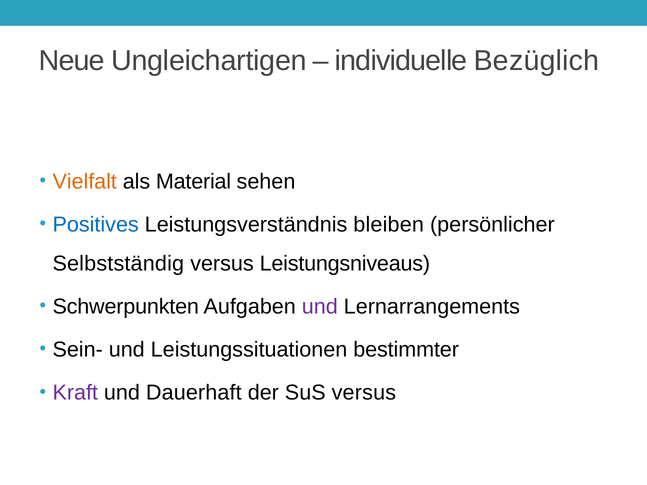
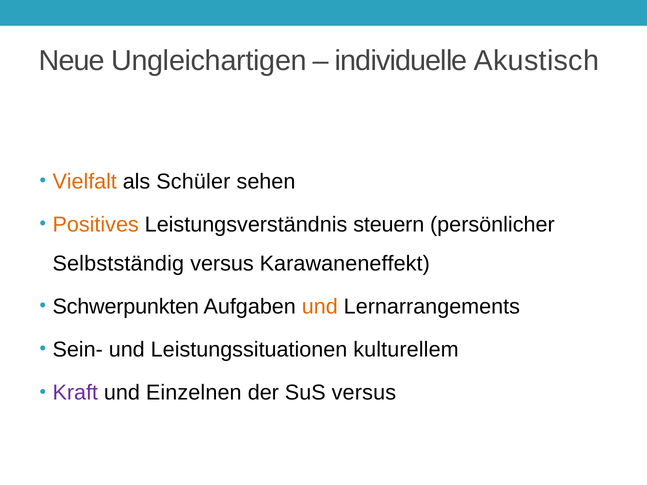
Bezüglich: Bezüglich -> Akustisch
Material: Material -> Schüler
Positives colour: blue -> orange
bleiben: bleiben -> steuern
Leistungsniveaus: Leistungsniveaus -> Karawaneneffekt
und at (320, 307) colour: purple -> orange
bestimmter: bestimmter -> kulturellem
Dauerhaft: Dauerhaft -> Einzelnen
